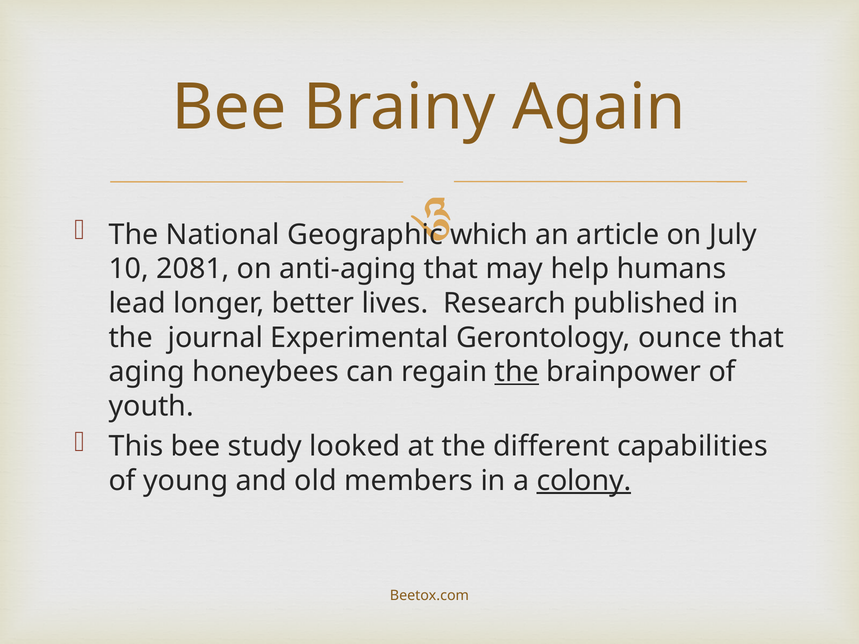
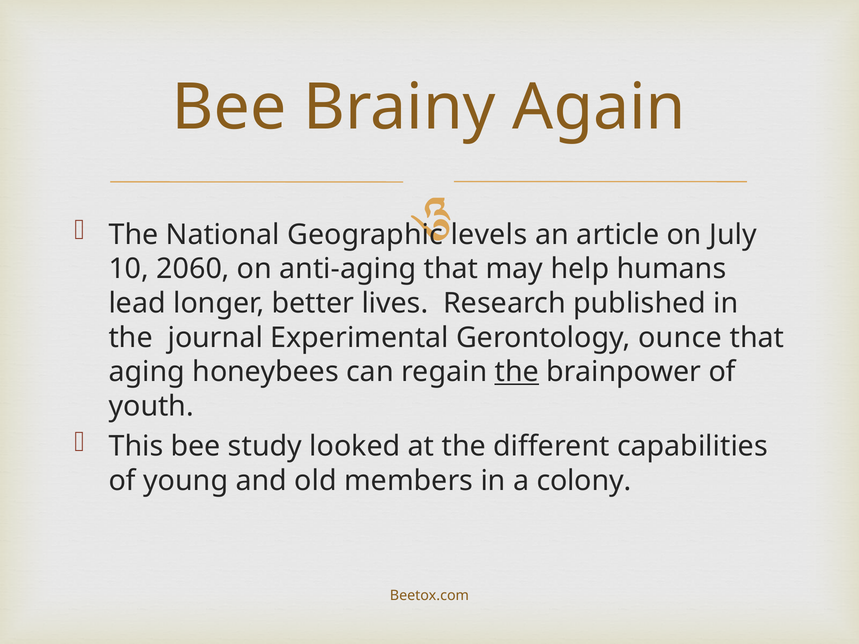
which: which -> levels
2081: 2081 -> 2060
colony underline: present -> none
